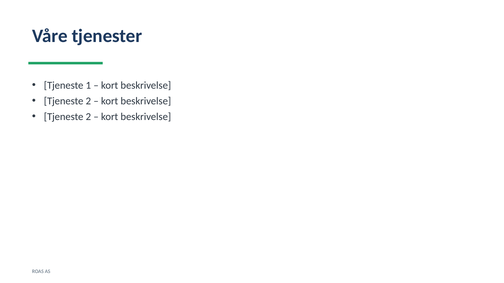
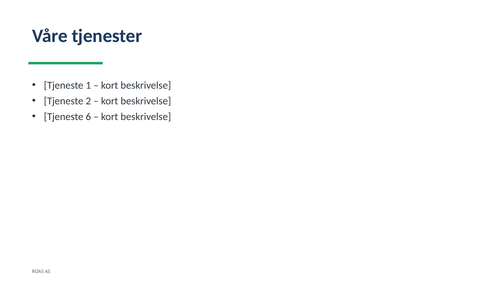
2 at (88, 117): 2 -> 6
